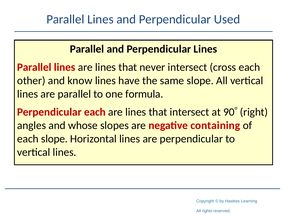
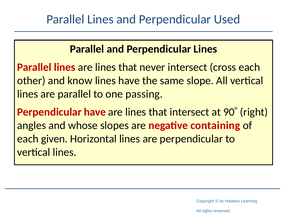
formula: formula -> passing
Perpendicular each: each -> have
each slope: slope -> given
